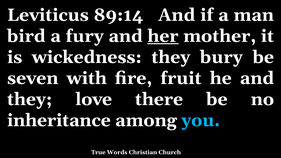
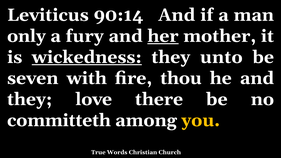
89:14: 89:14 -> 90:14
bird: bird -> only
wickedness underline: none -> present
bury: bury -> unto
fruit: fruit -> thou
inheritance: inheritance -> committeth
you colour: light blue -> yellow
